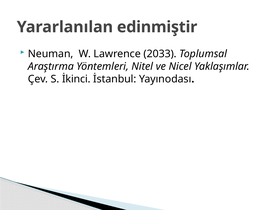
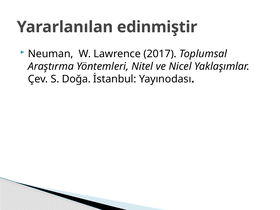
2033: 2033 -> 2017
İkinci: İkinci -> Doğa
